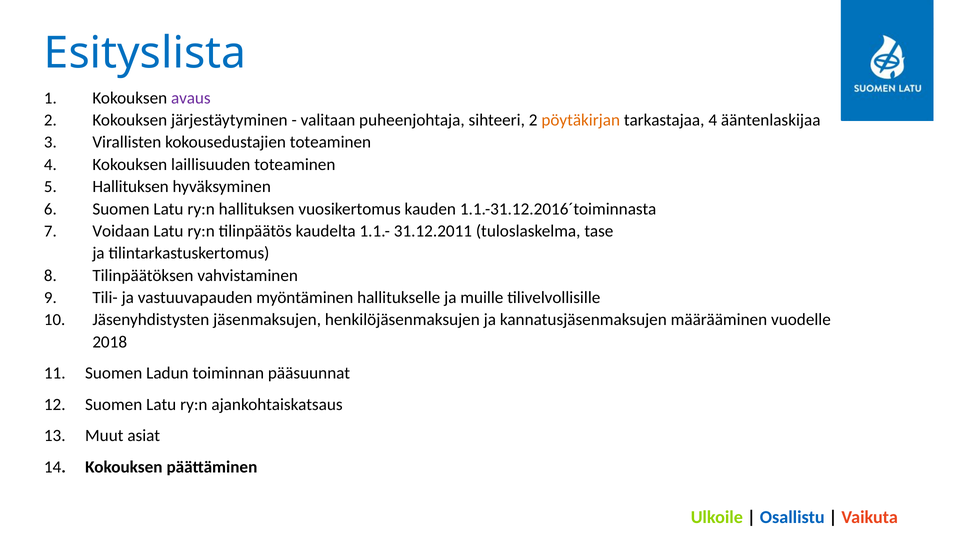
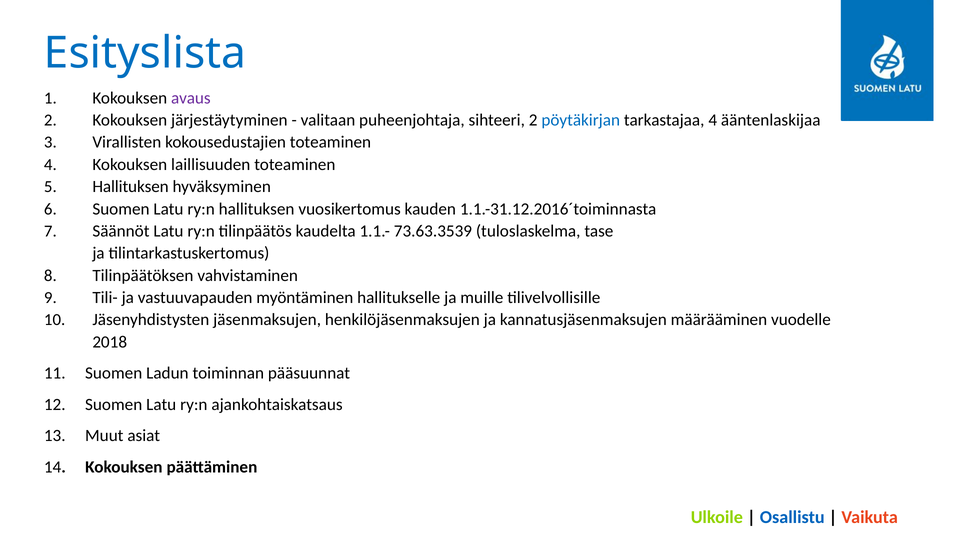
pöytäkirjan colour: orange -> blue
Voidaan: Voidaan -> Säännöt
31.12.2011: 31.12.2011 -> 73.63.3539
